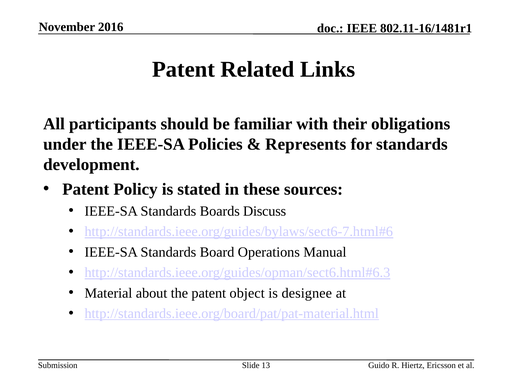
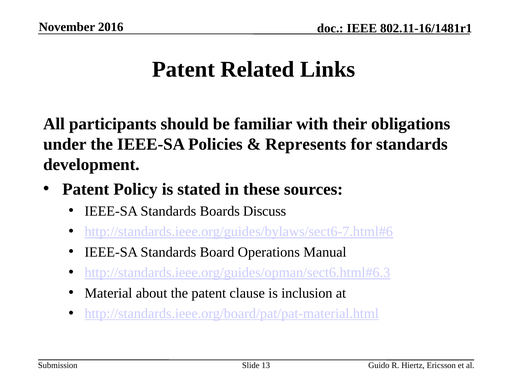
object: object -> clause
designee: designee -> inclusion
